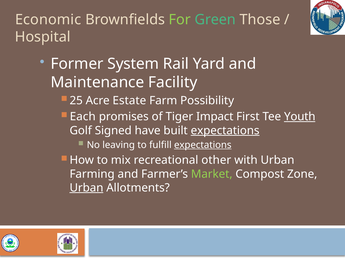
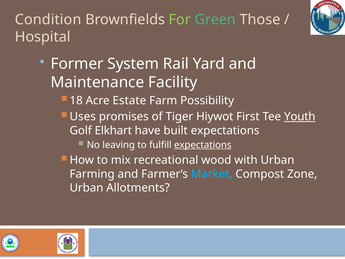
Economic: Economic -> Condition
25: 25 -> 18
Each: Each -> Uses
Impact: Impact -> Hiywot
Signed: Signed -> Elkhart
expectations at (225, 130) underline: present -> none
other: other -> wood
Market colour: light green -> light blue
Urban at (86, 188) underline: present -> none
